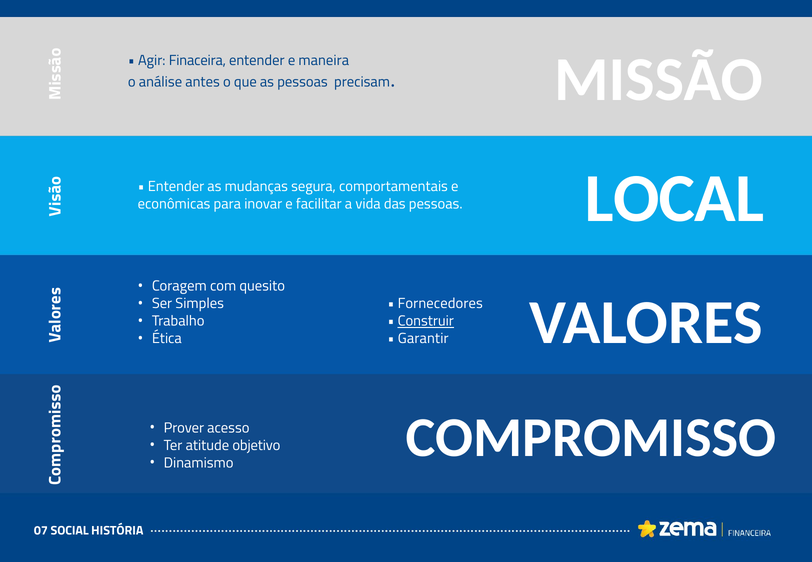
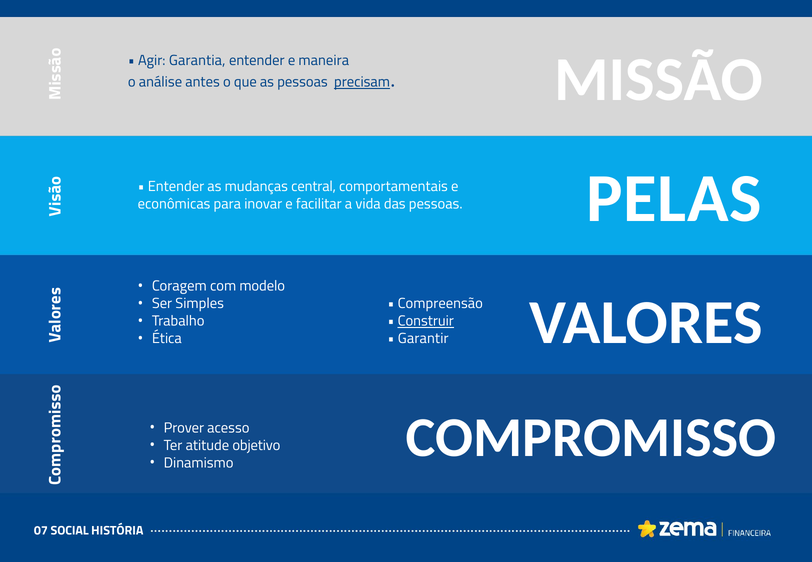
Finaceira: Finaceira -> Garantia
precisam underline: none -> present
LOCAL: LOCAL -> PELAS
segura: segura -> central
quesito: quesito -> modelo
Fornecedores: Fornecedores -> Compreensão
